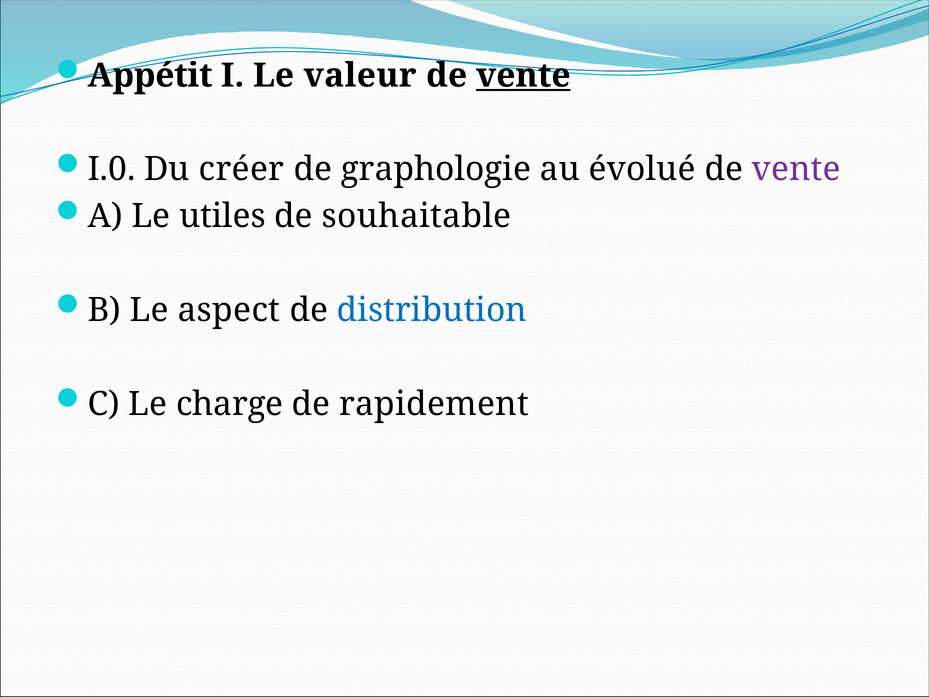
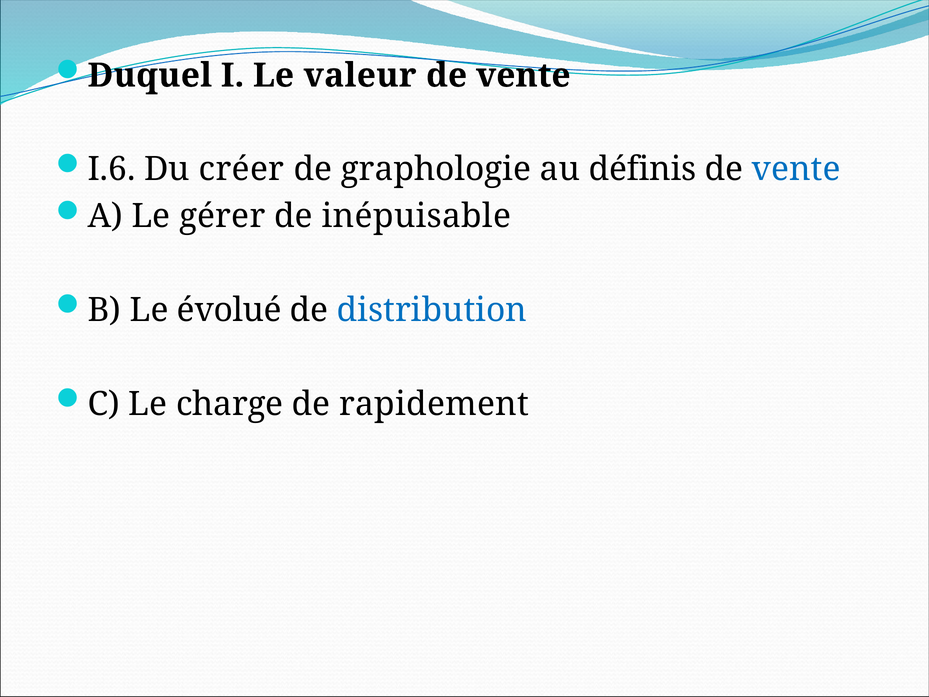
Appétit: Appétit -> Duquel
vente at (523, 76) underline: present -> none
I.0: I.0 -> I.6
évolué: évolué -> définis
vente at (796, 169) colour: purple -> blue
utiles: utiles -> gérer
souhaitable: souhaitable -> inépuisable
aspect: aspect -> évolué
